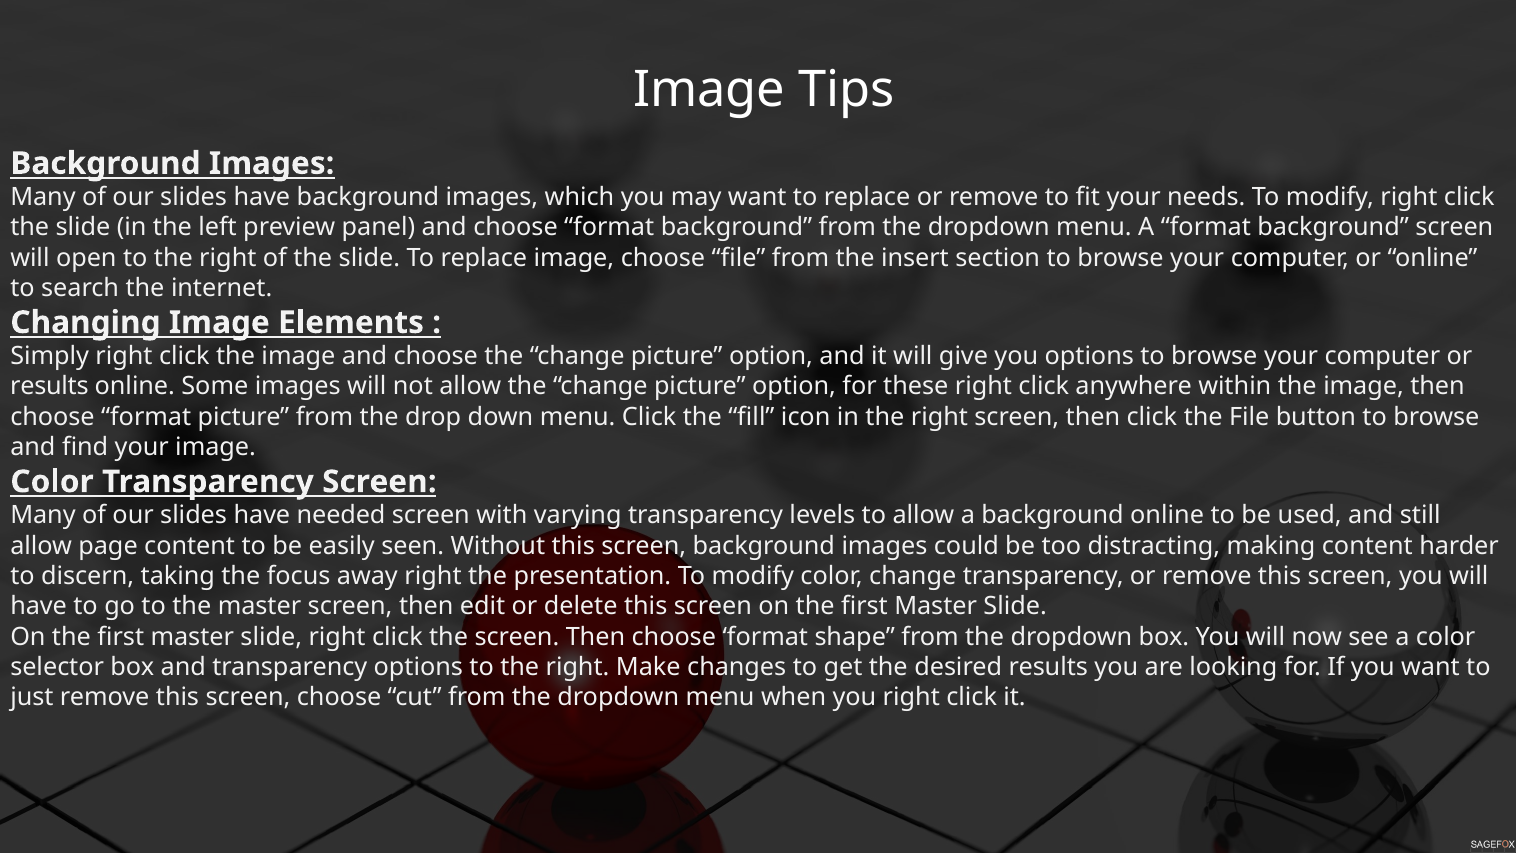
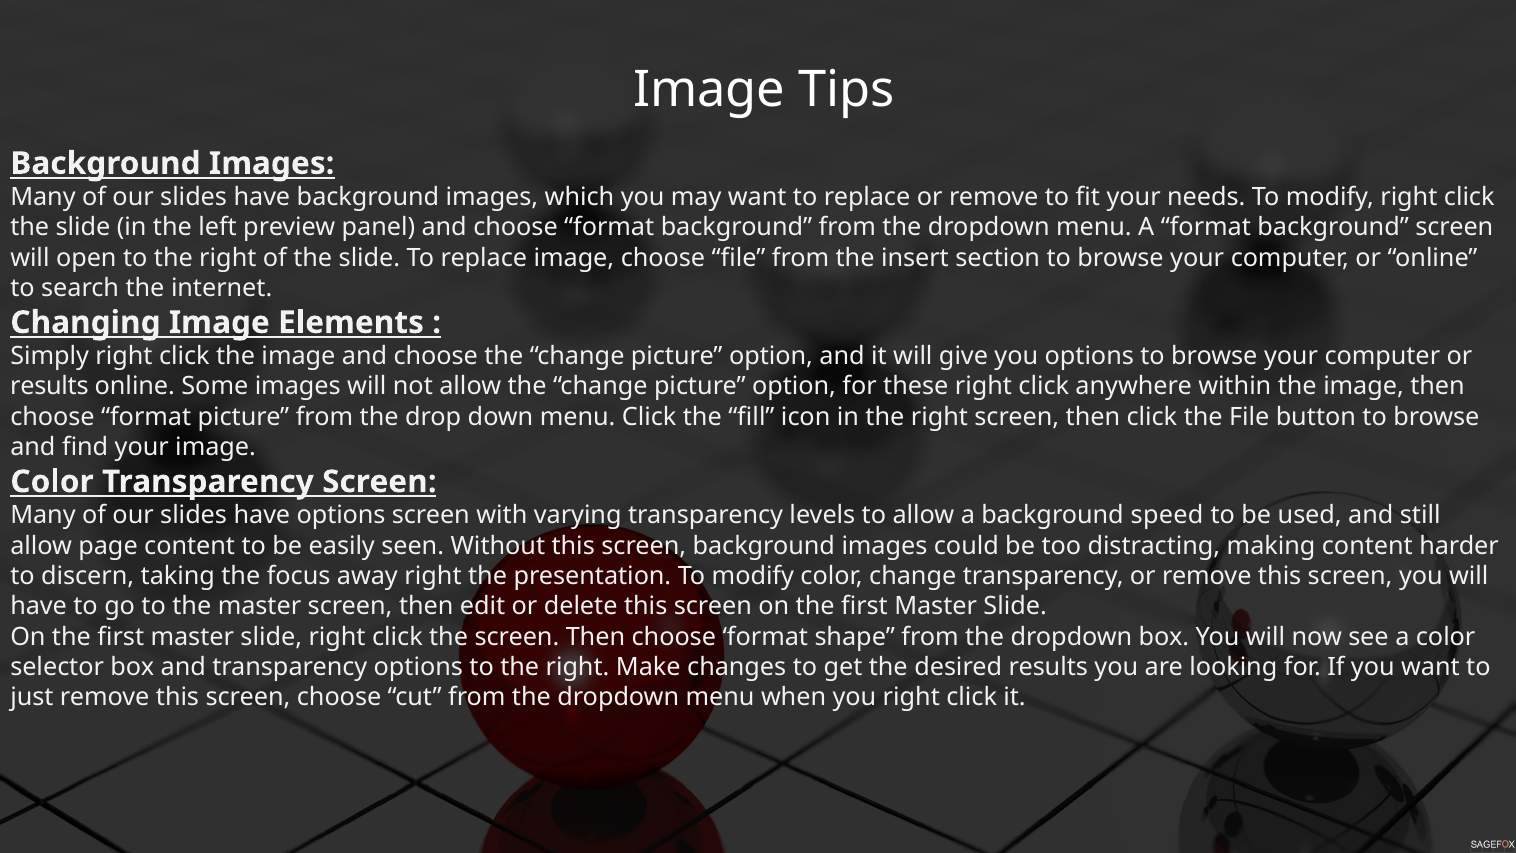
have needed: needed -> options
background online: online -> speed
